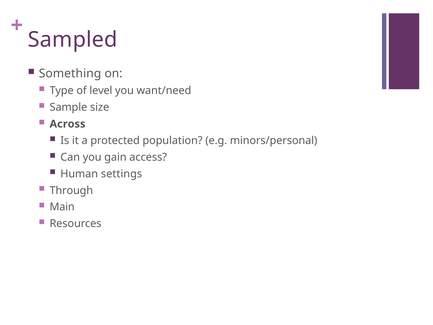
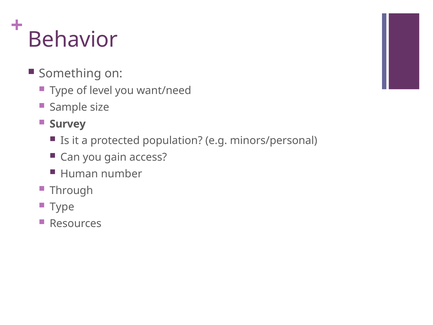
Sampled: Sampled -> Behavior
Across: Across -> Survey
settings: settings -> number
Main at (62, 207): Main -> Type
